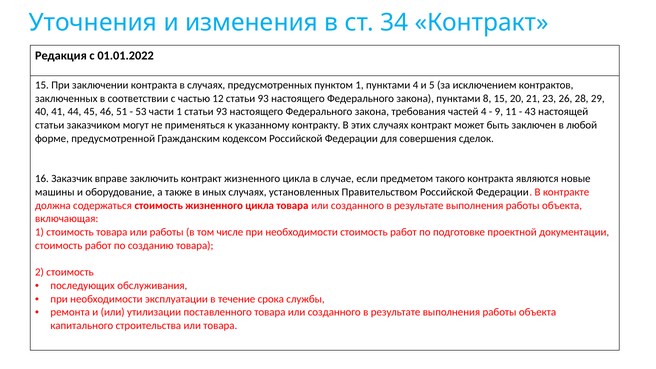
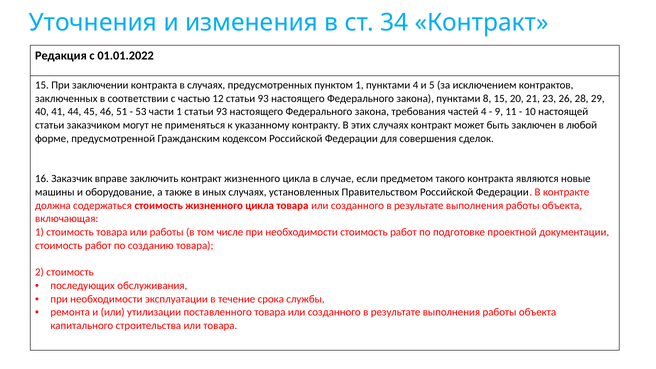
43: 43 -> 10
